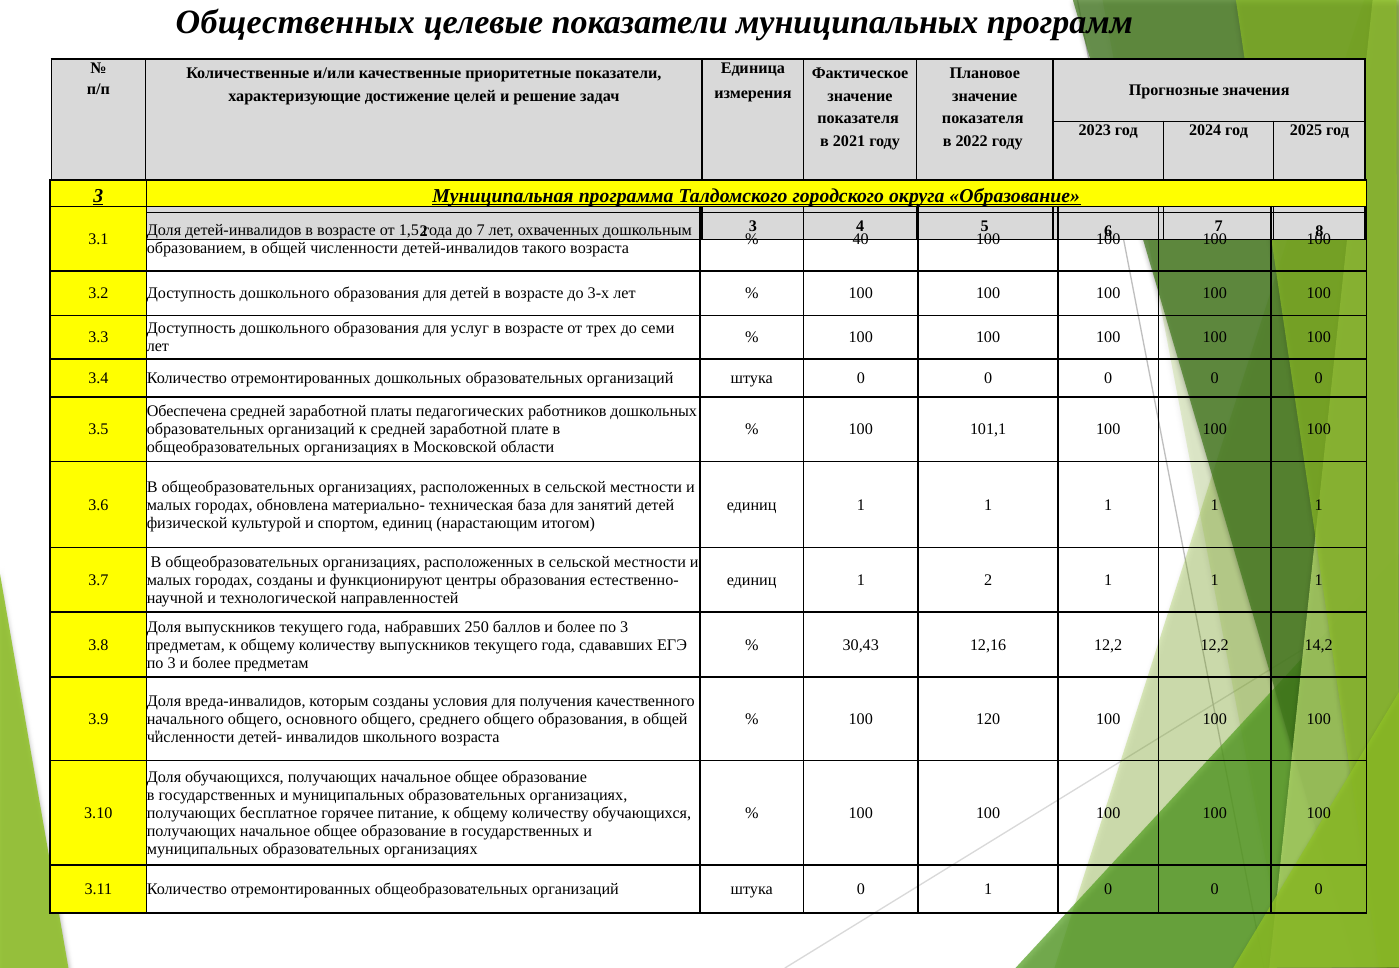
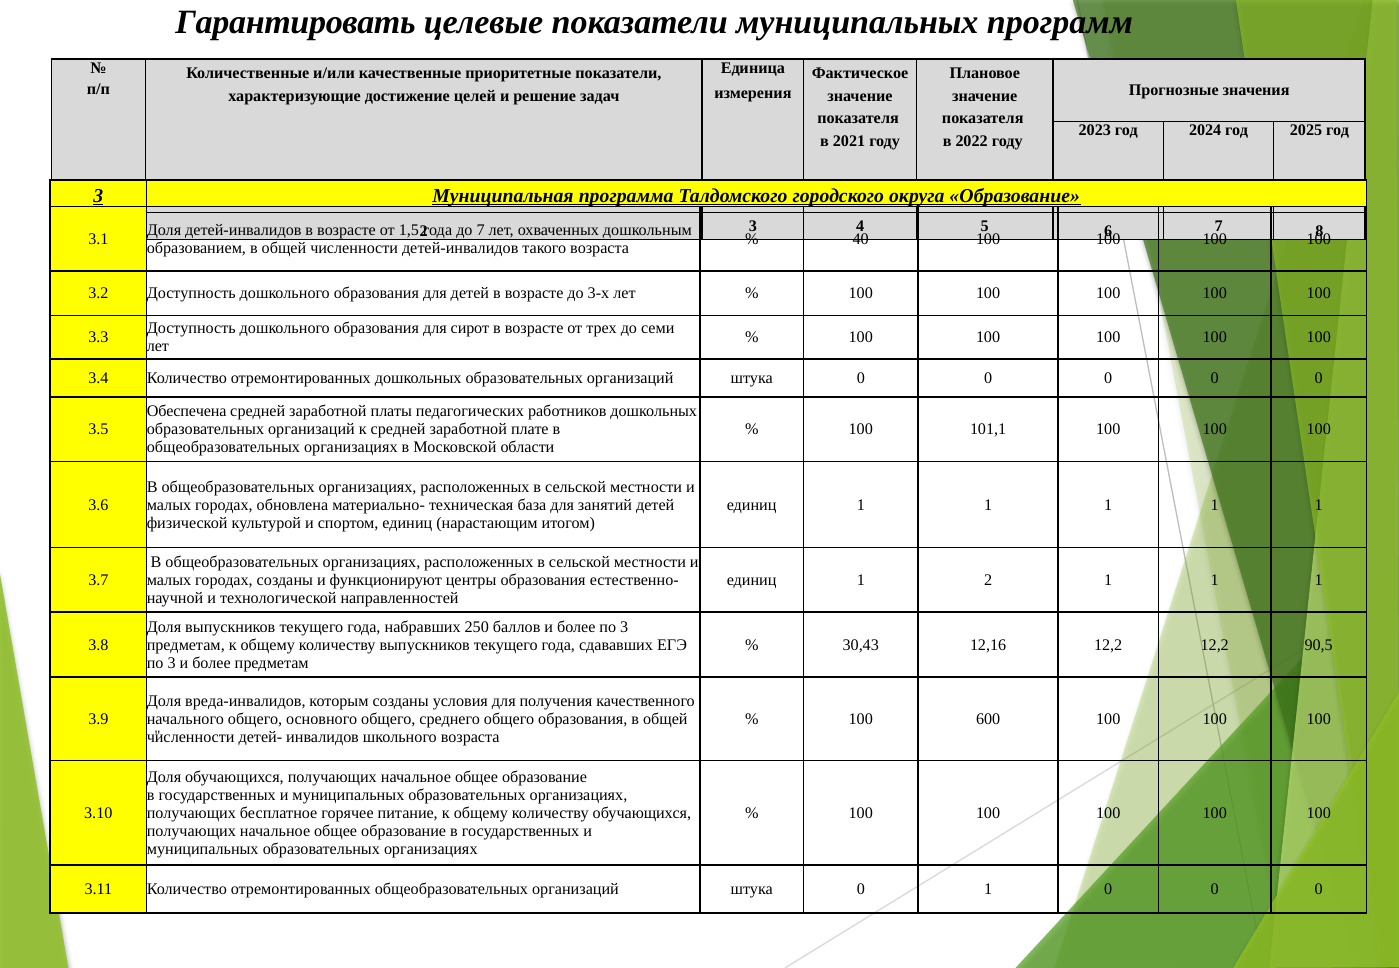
Общественных: Общественных -> Гарантировать
услуг: услуг -> сирот
14,2: 14,2 -> 90,5
120: 120 -> 600
